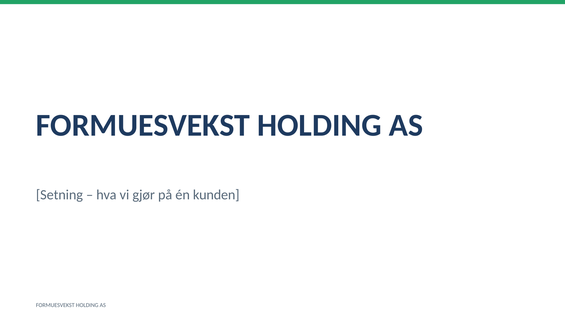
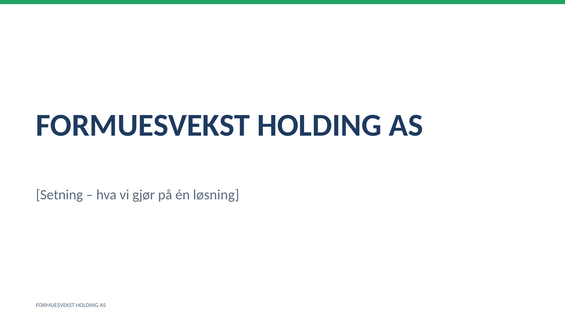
kunden: kunden -> løsning
